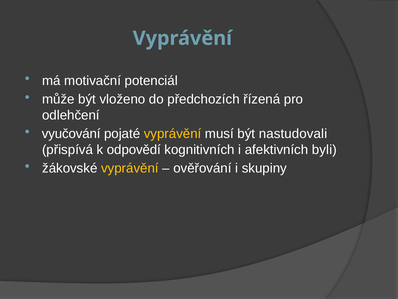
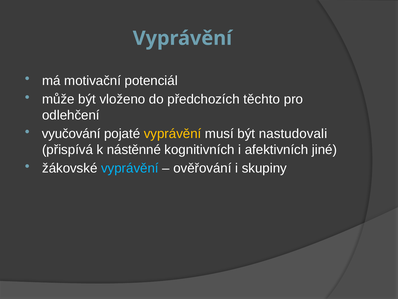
řízená: řízená -> těchto
odpovědí: odpovědí -> nástěnné
byli: byli -> jiné
vyprávění at (130, 168) colour: yellow -> light blue
